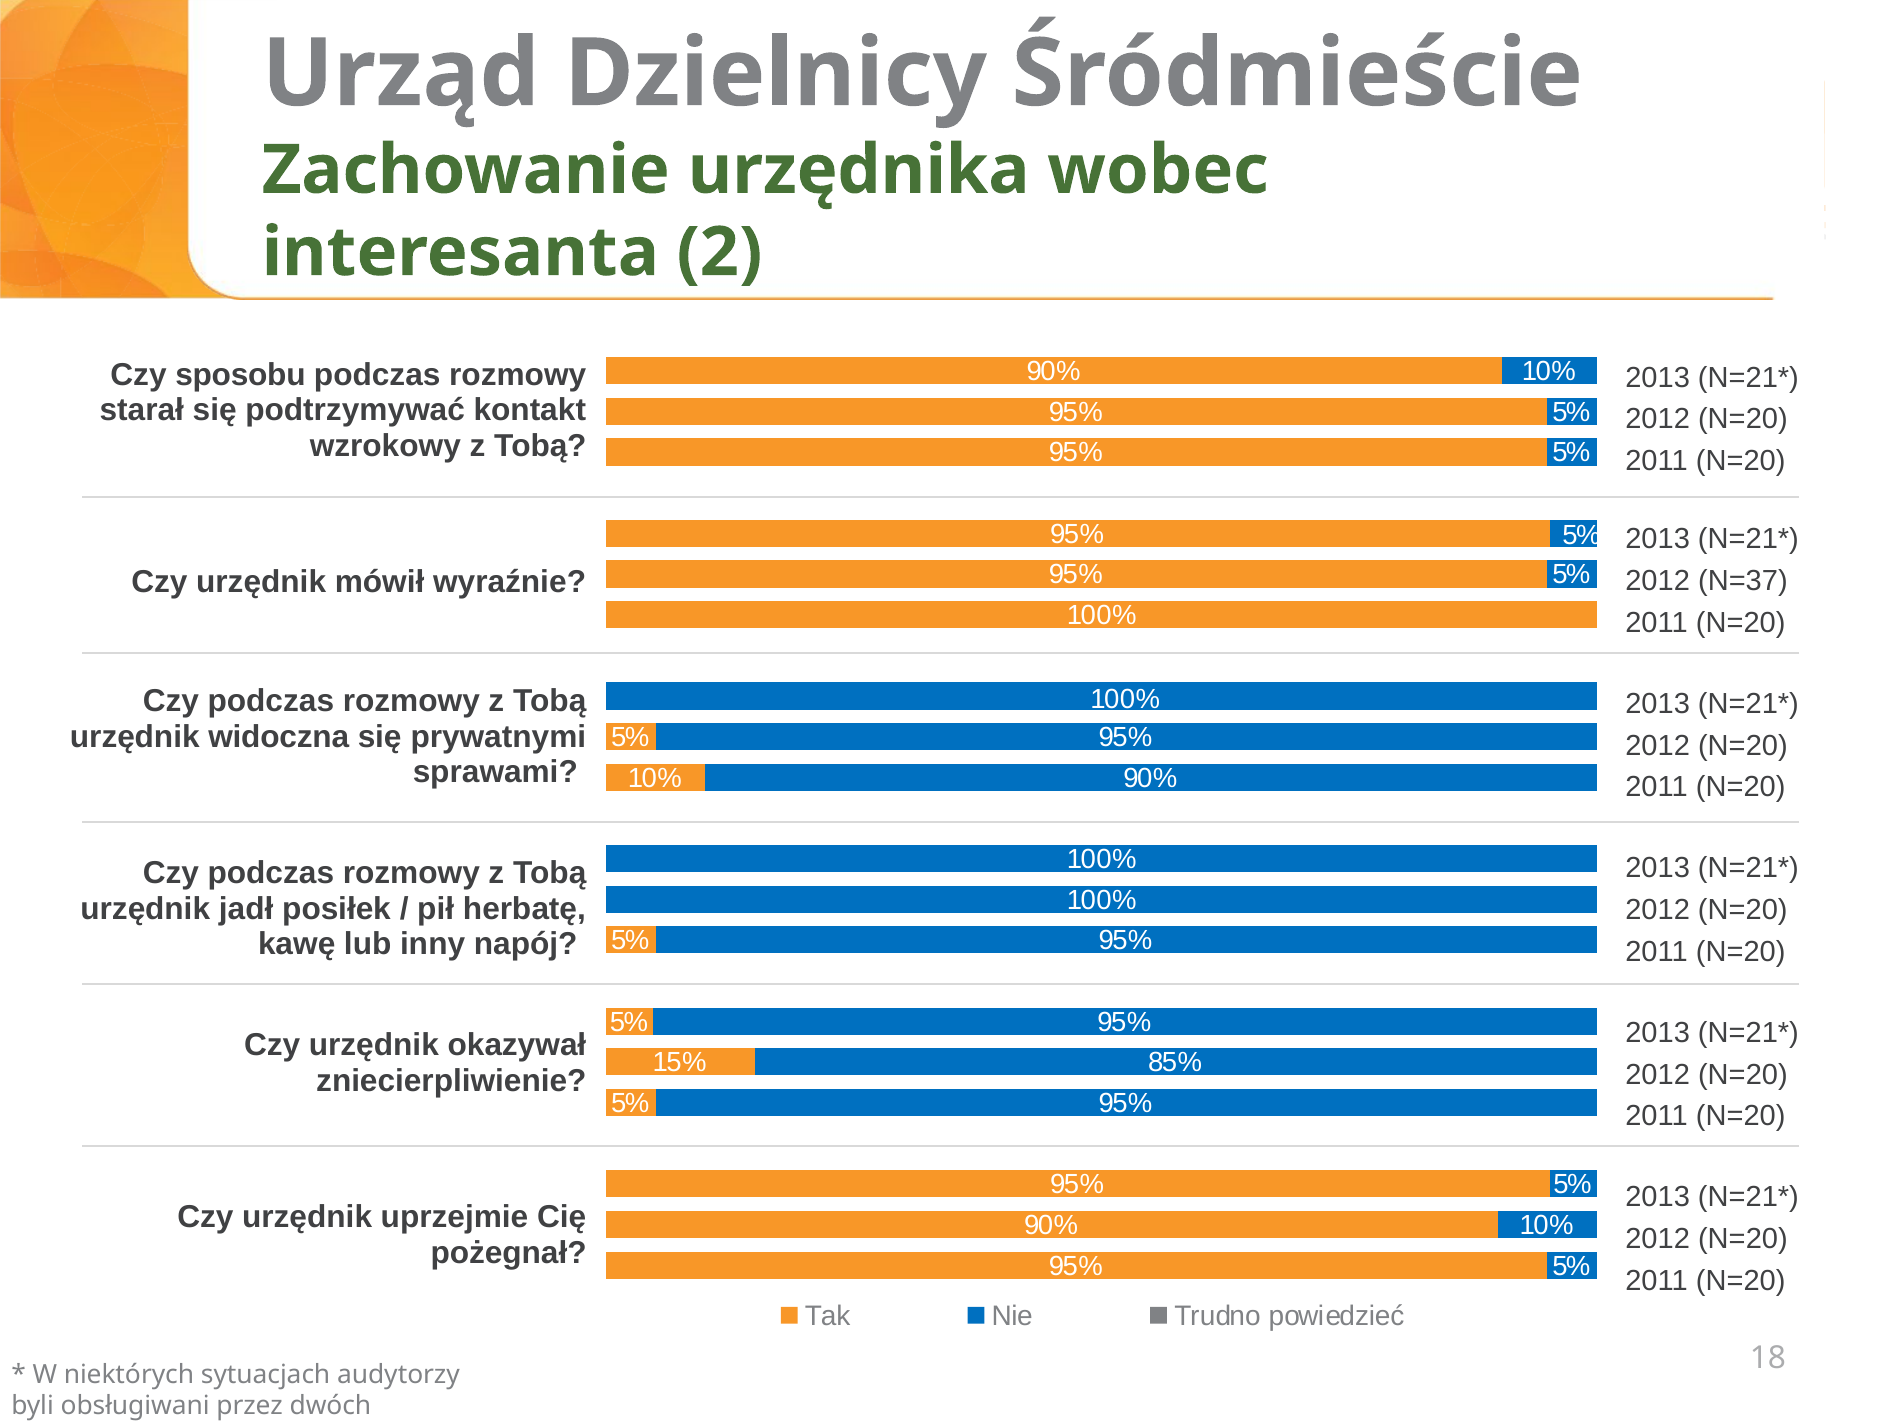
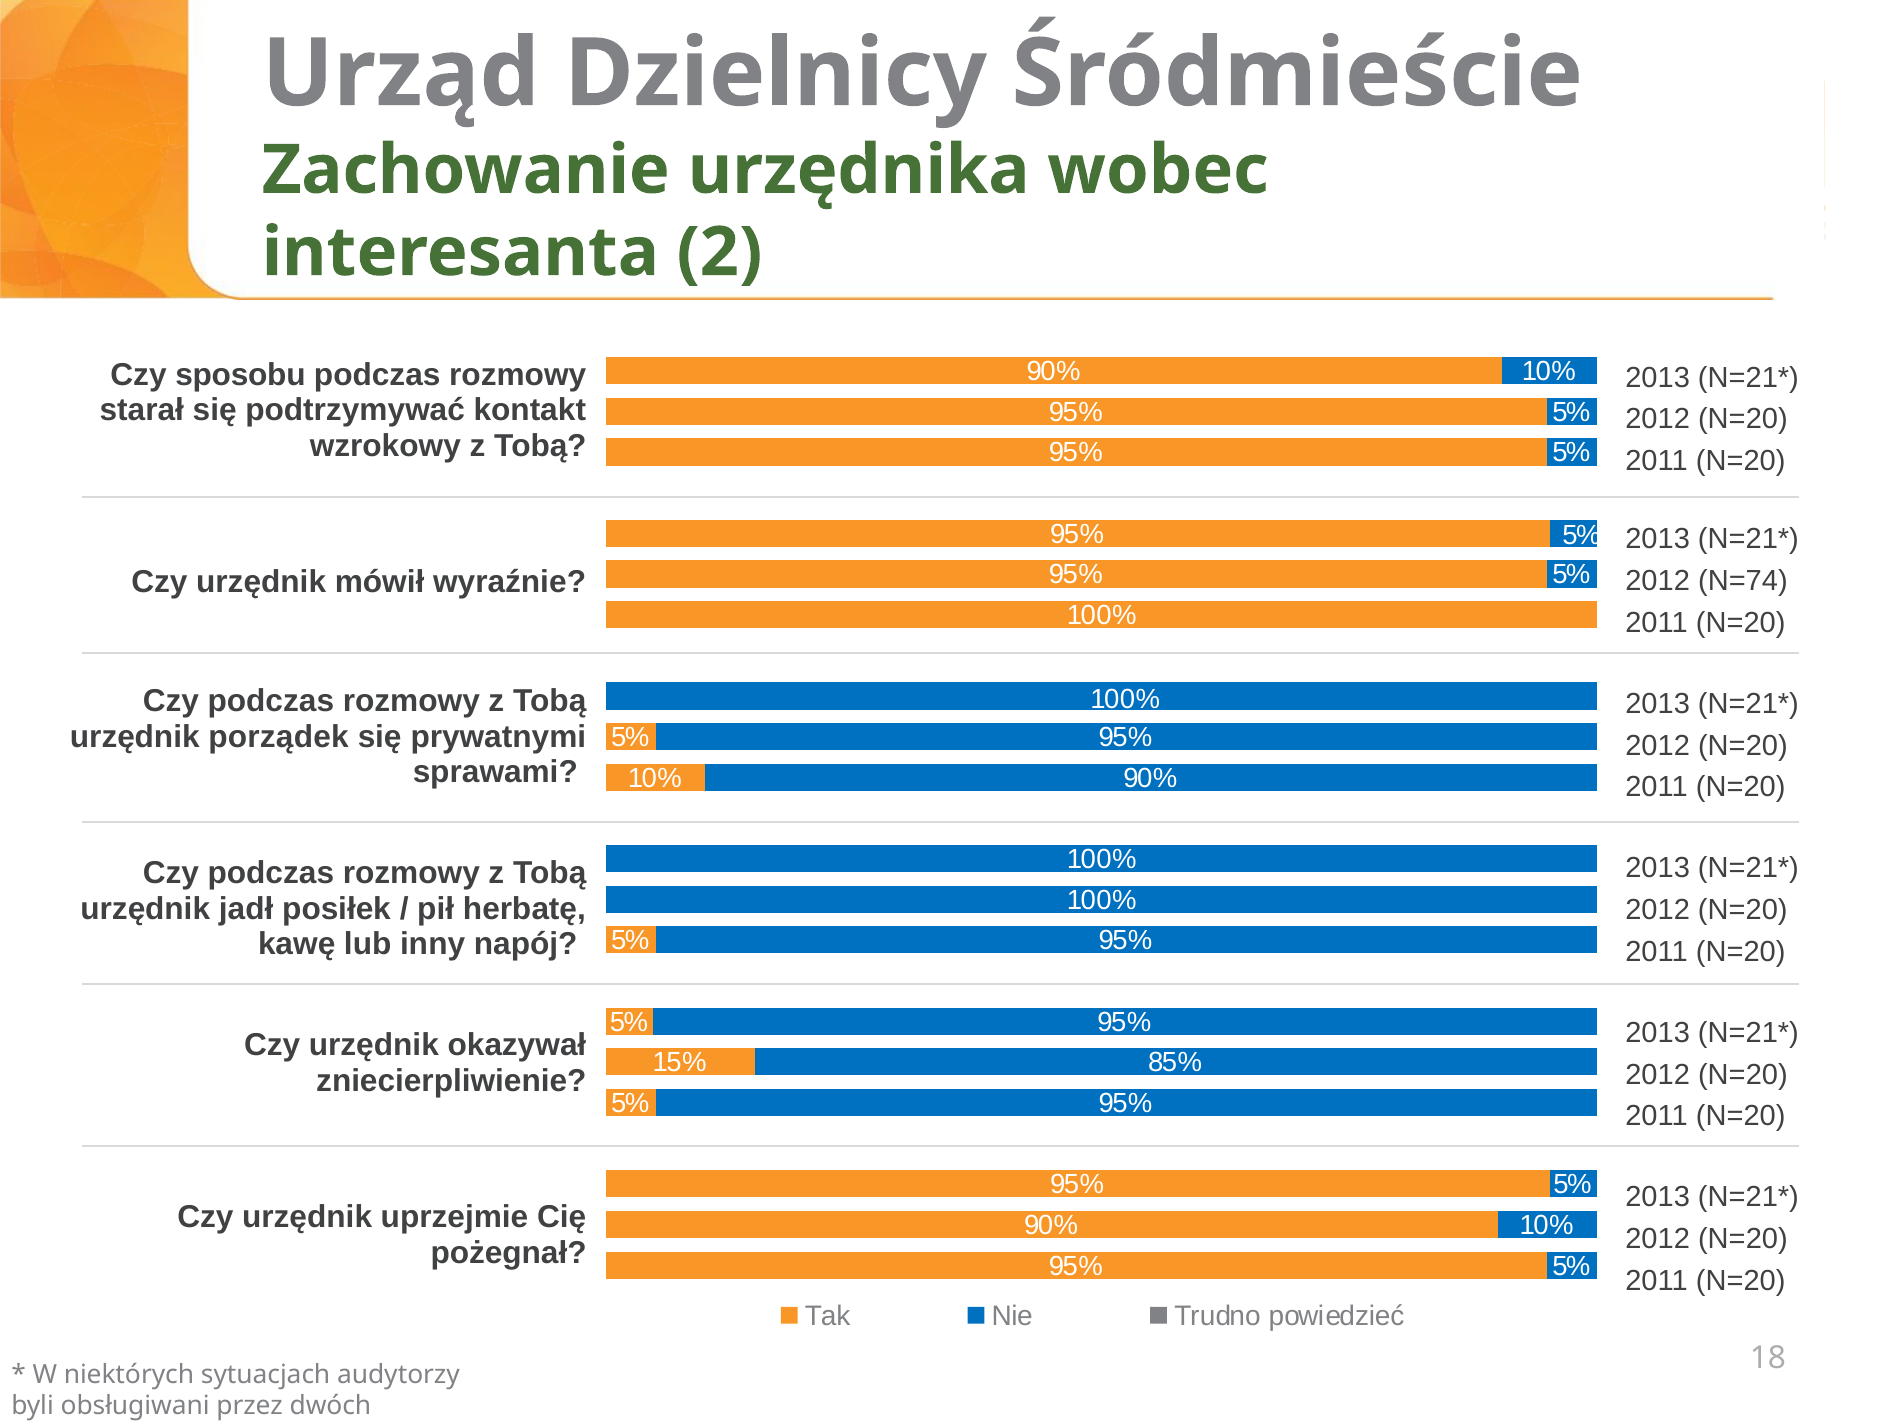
N=37: N=37 -> N=74
widoczna: widoczna -> porządek
